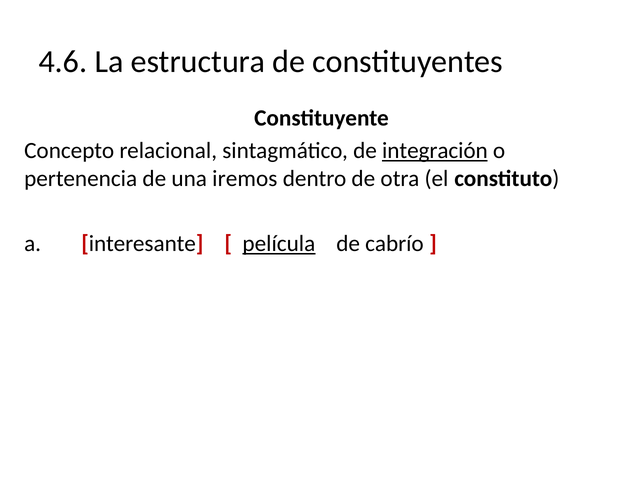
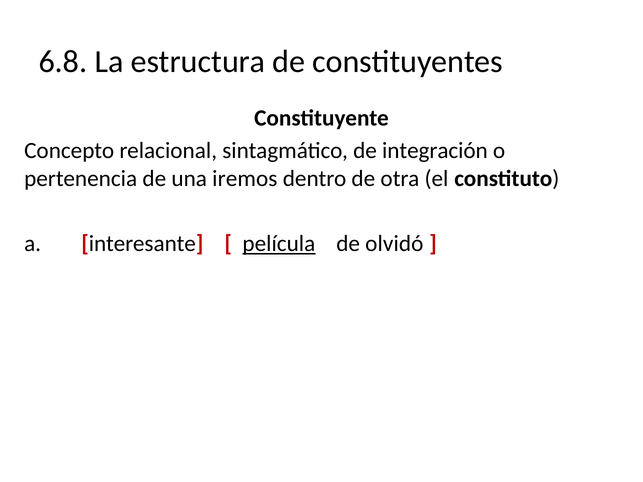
4.6: 4.6 -> 6.8
integración underline: present -> none
cabrío: cabrío -> olvidó
